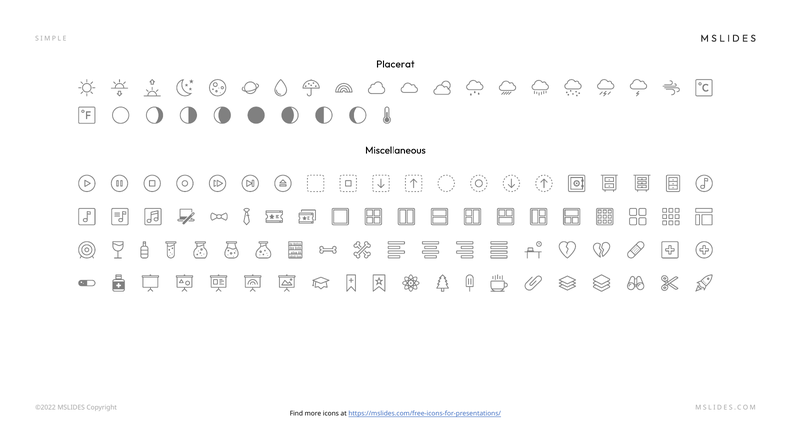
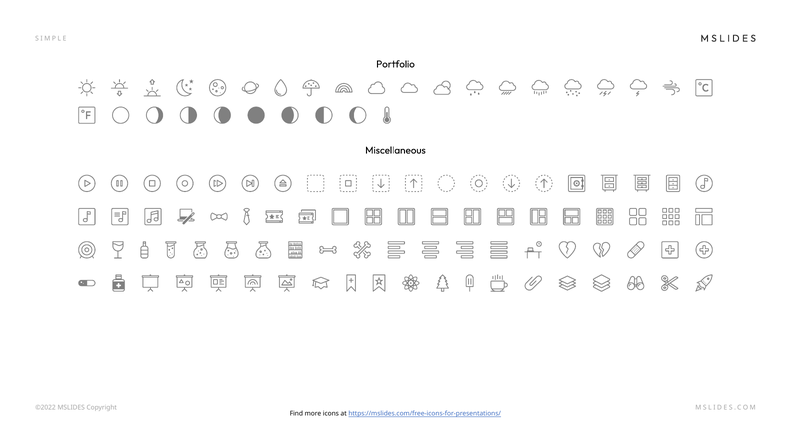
Placerat: Placerat -> Portfolio
